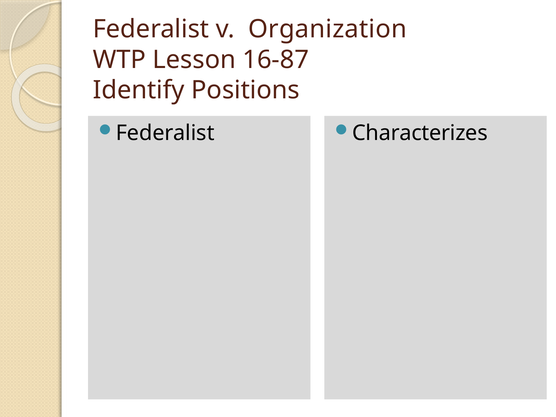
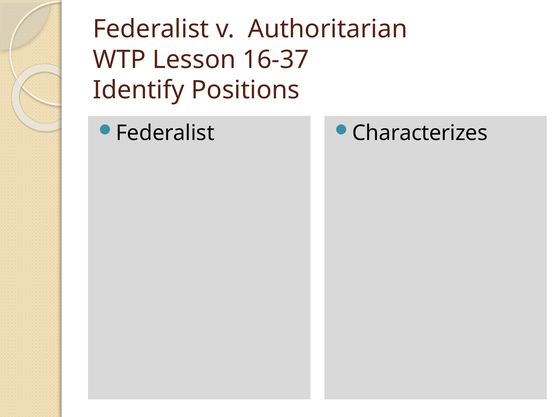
Organization: Organization -> Authoritarian
16-87: 16-87 -> 16-37
